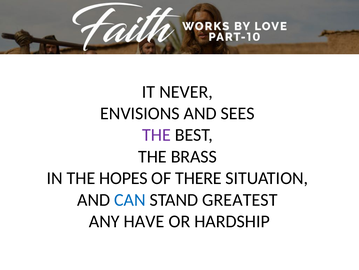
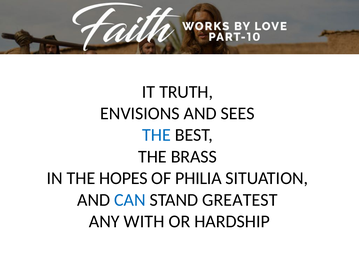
NEVER: NEVER -> TRUTH
THE at (157, 135) colour: purple -> blue
THERE: THERE -> PHILIA
HAVE: HAVE -> WITH
